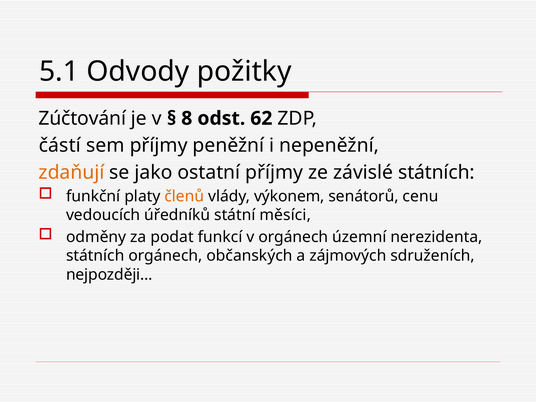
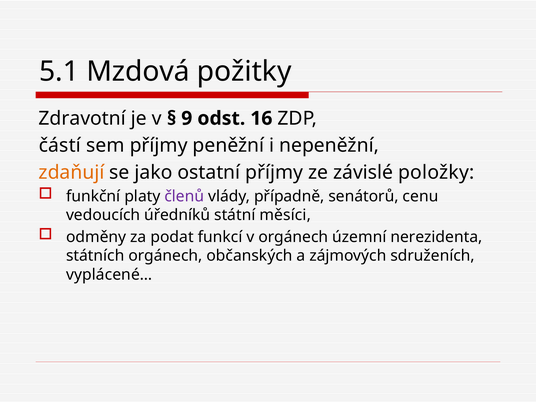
Odvody: Odvody -> Mzdová
Zúčtování: Zúčtování -> Zdravotní
8: 8 -> 9
62: 62 -> 16
závislé státních: státních -> položky
členů colour: orange -> purple
výkonem: výkonem -> případně
nejpozději…: nejpozději… -> vyplácené…
